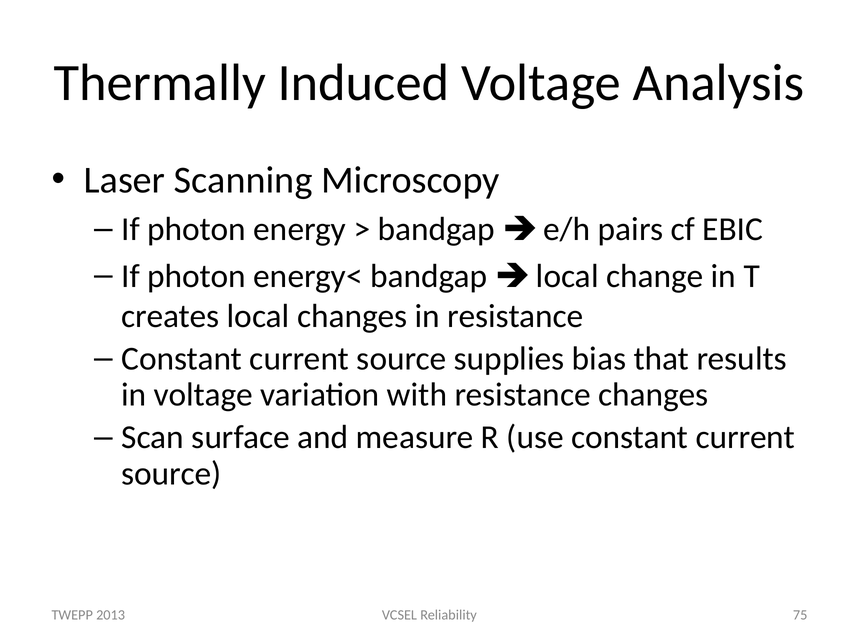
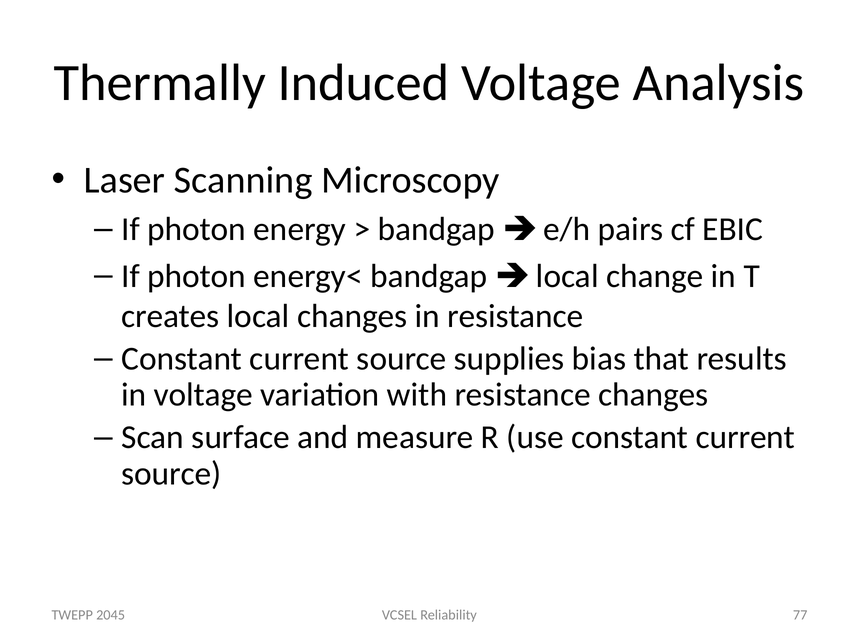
2013: 2013 -> 2045
75: 75 -> 77
